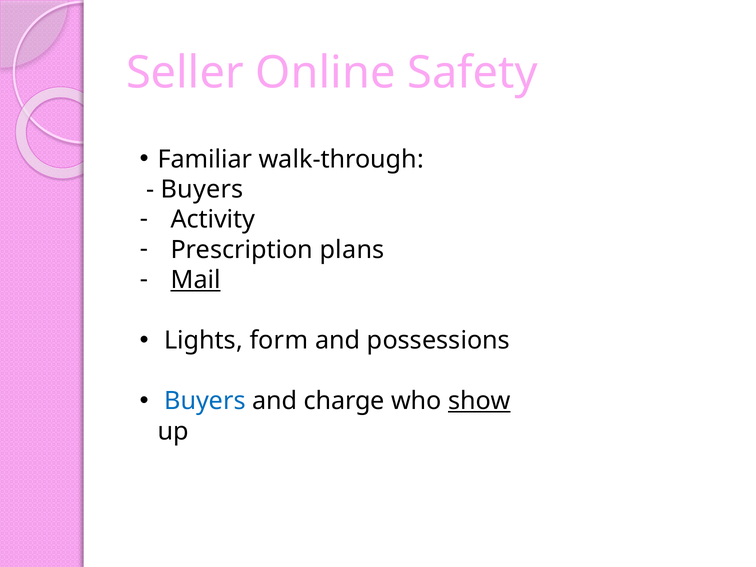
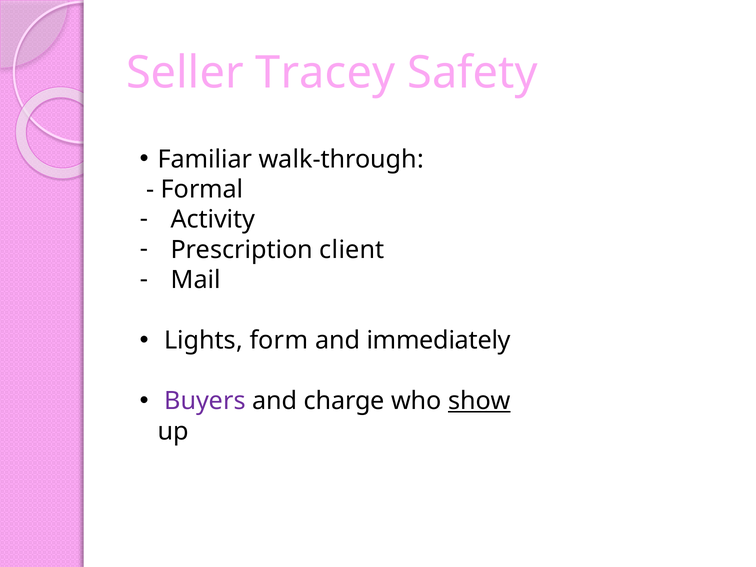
Online: Online -> Tracey
Buyers at (202, 189): Buyers -> Formal
plans: plans -> client
Mail underline: present -> none
possessions: possessions -> immediately
Buyers at (205, 401) colour: blue -> purple
